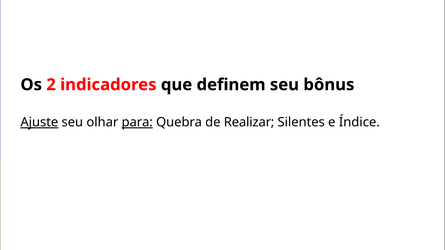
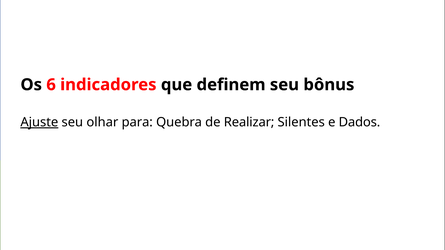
2: 2 -> 6
para underline: present -> none
Índice: Índice -> Dados
